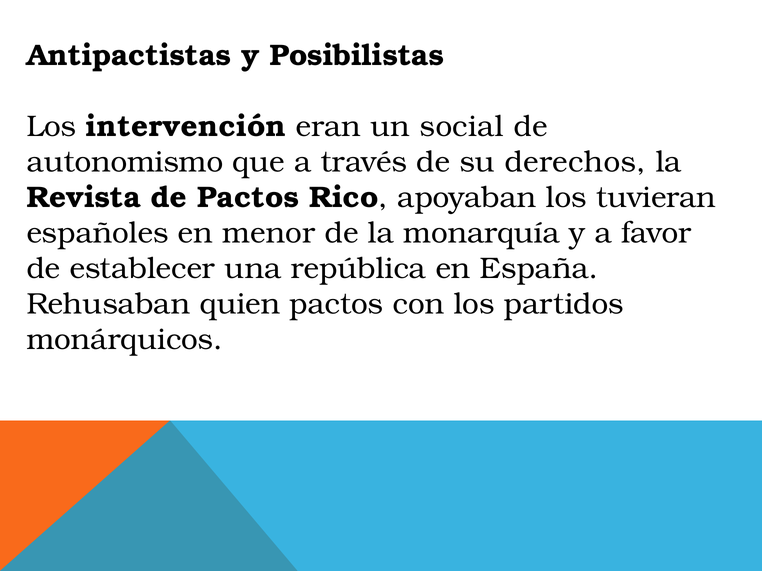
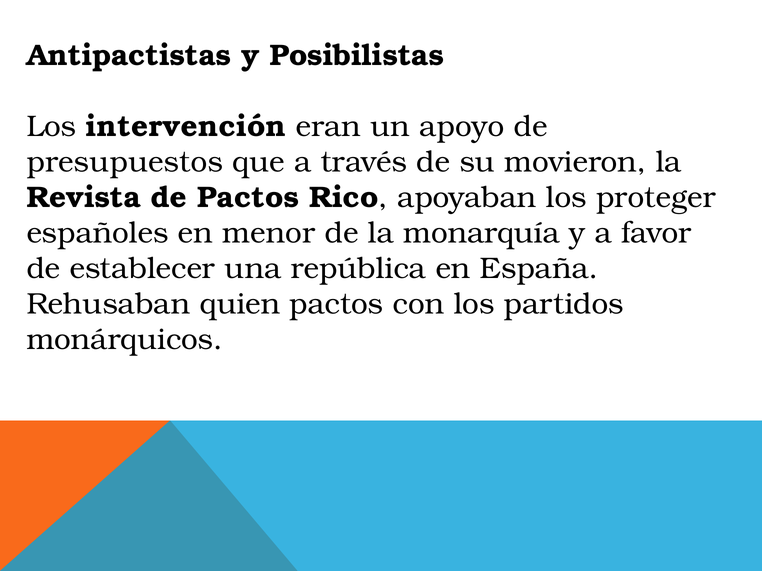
social: social -> apoyo
autonomismo: autonomismo -> presupuestos
derechos: derechos -> movieron
tuvieran: tuvieran -> proteger
